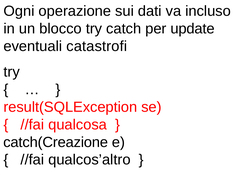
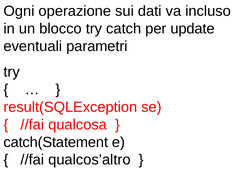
catastrofi: catastrofi -> parametri
catch(Creazione: catch(Creazione -> catch(Statement
